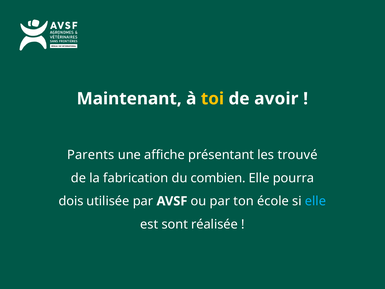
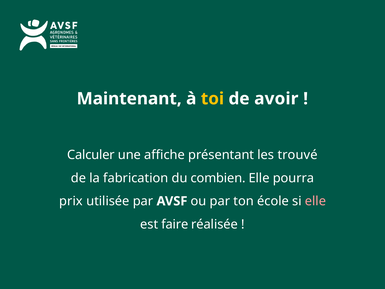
Parents: Parents -> Calculer
dois: dois -> prix
elle at (315, 201) colour: light blue -> pink
sont: sont -> faire
